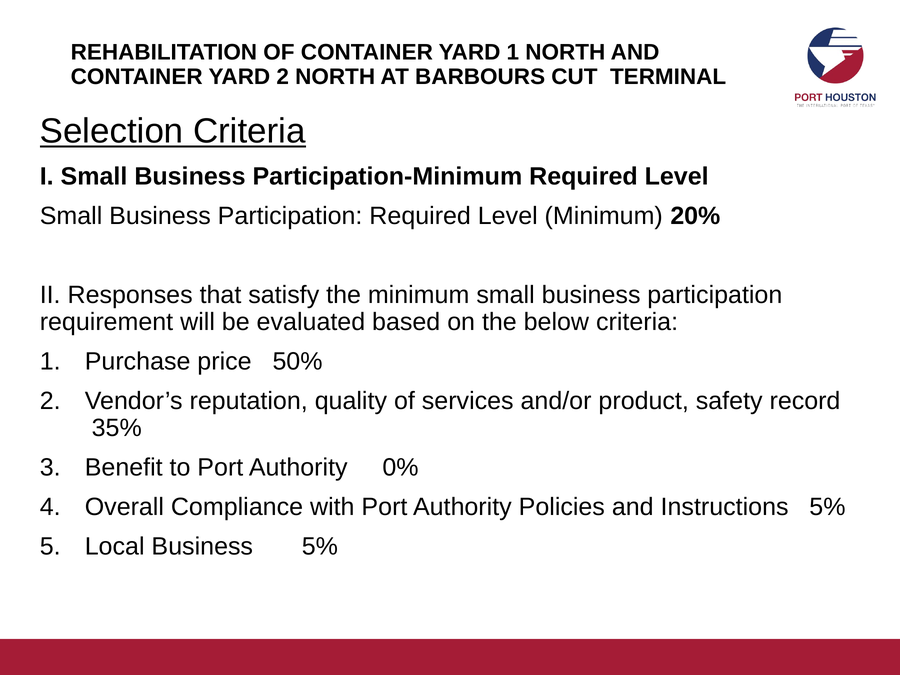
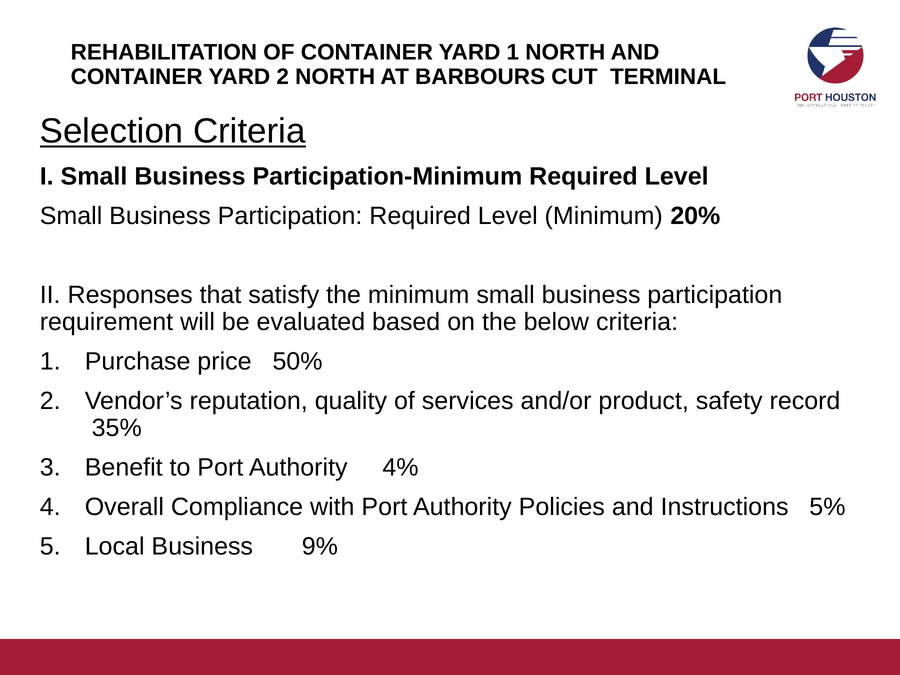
0%: 0% -> 4%
Business 5%: 5% -> 9%
